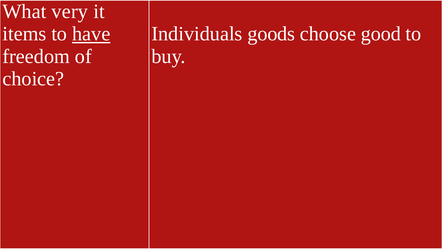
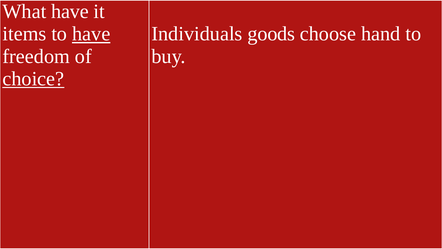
What very: very -> have
good: good -> hand
choice underline: none -> present
